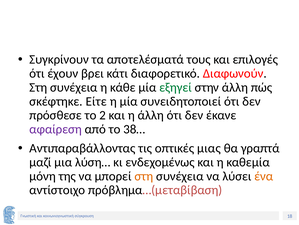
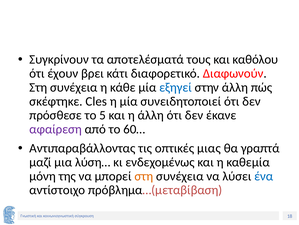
επιλογές: επιλογές -> καθόλου
εξηγεί colour: green -> blue
Είτε: Είτε -> Cles
2: 2 -> 5
38…: 38… -> 60…
ένα colour: orange -> blue
